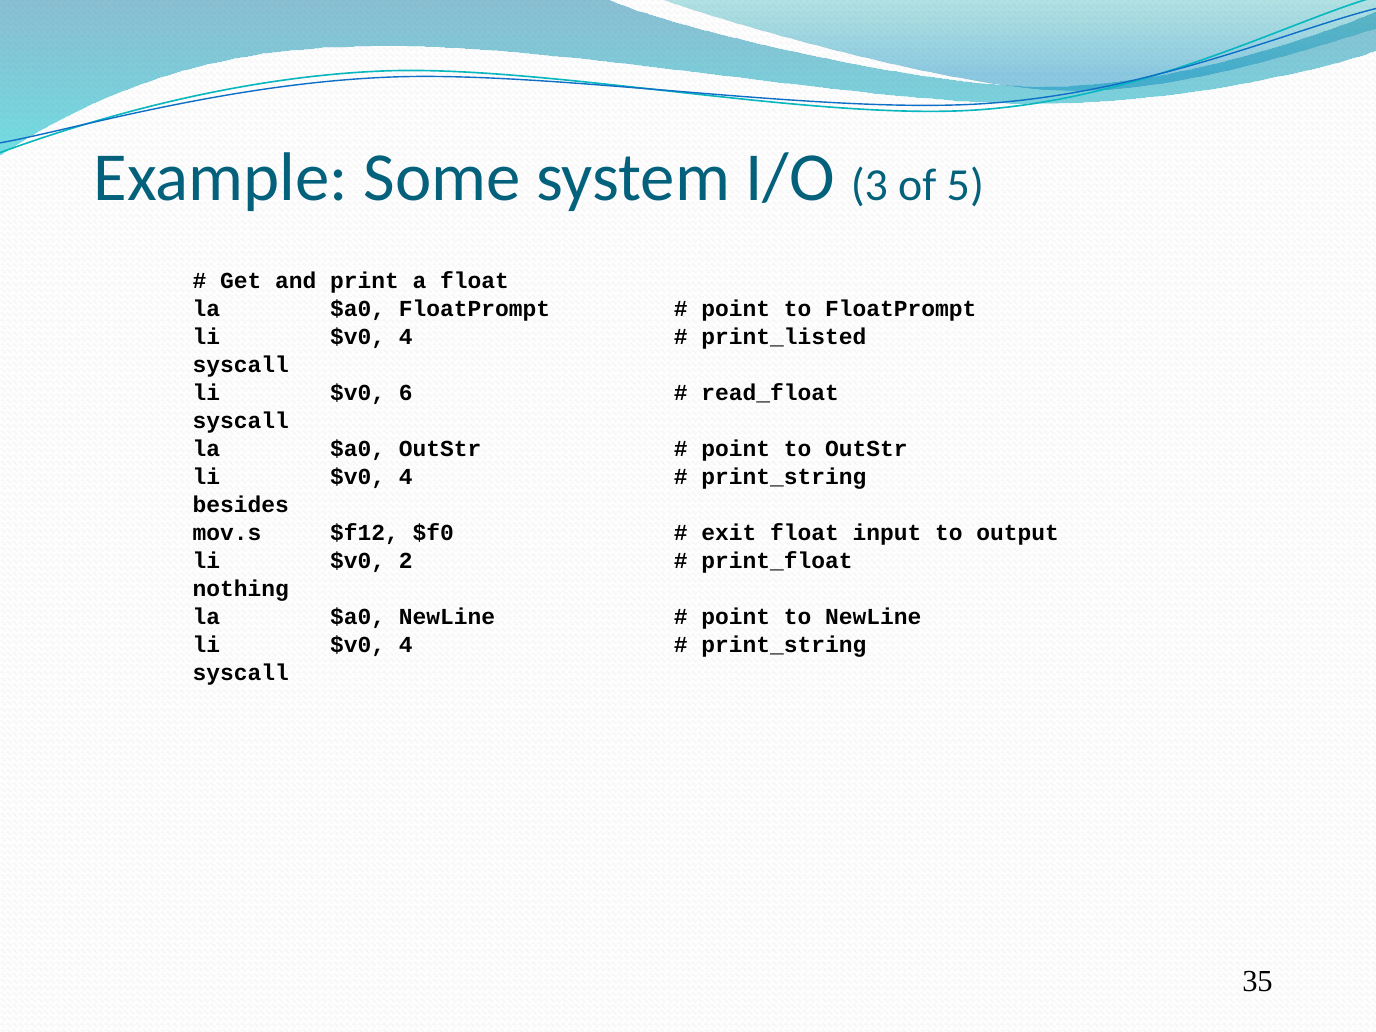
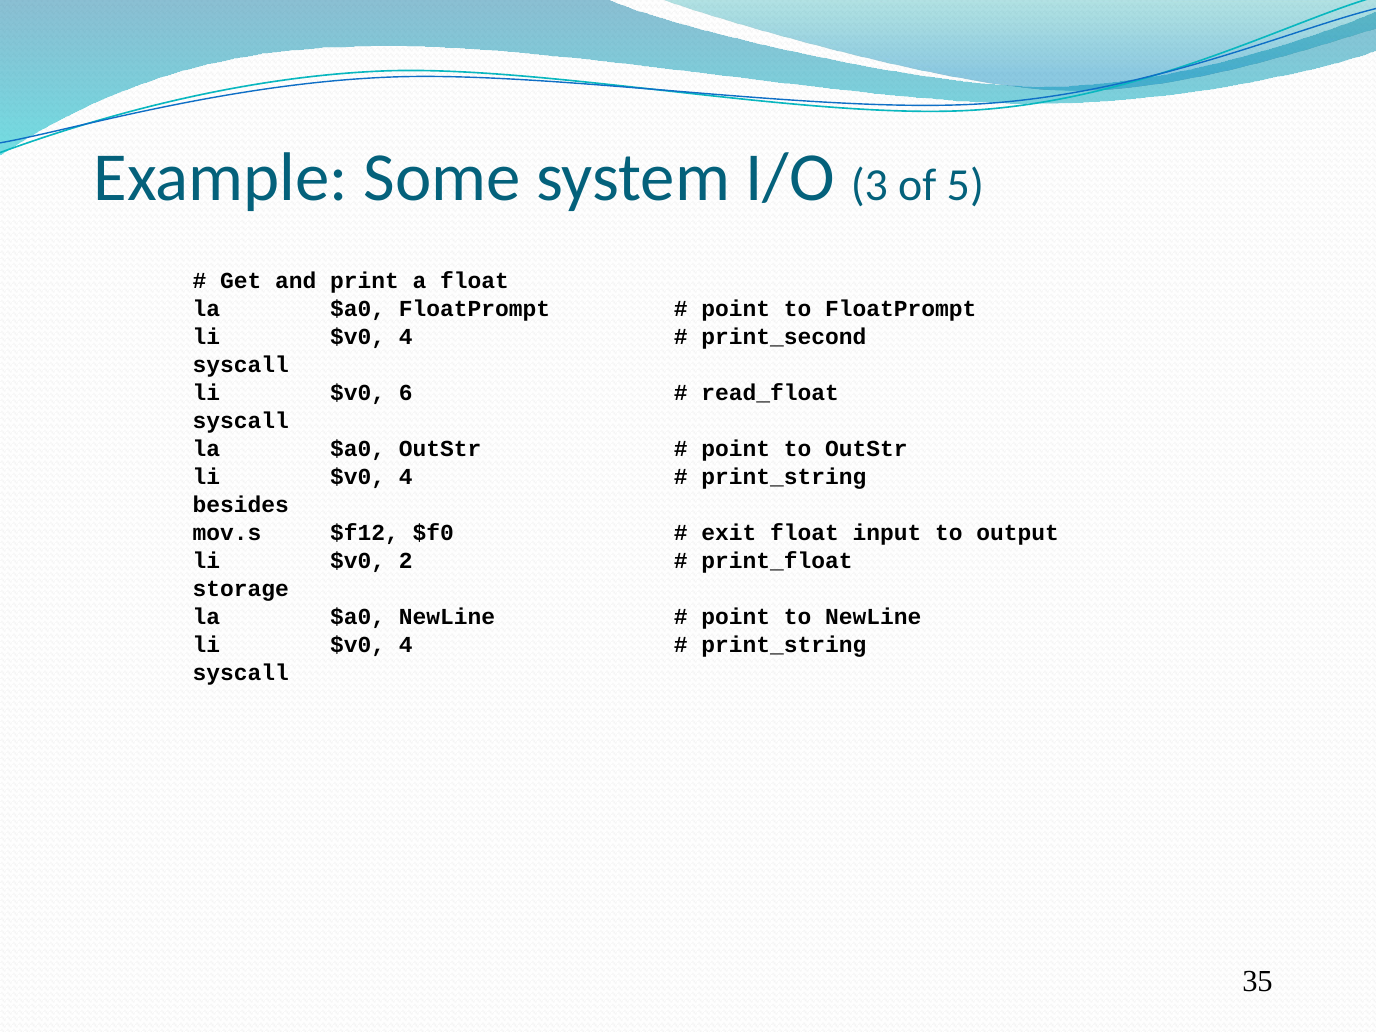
print_listed: print_listed -> print_second
nothing: nothing -> storage
